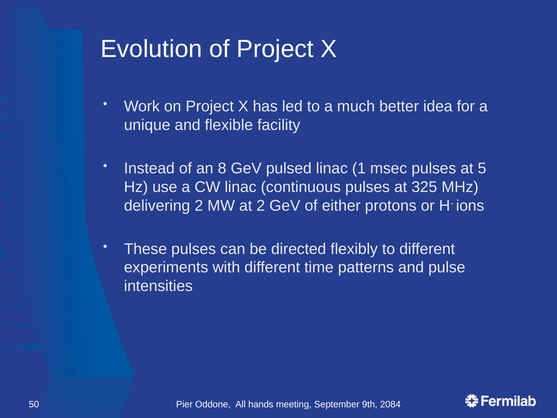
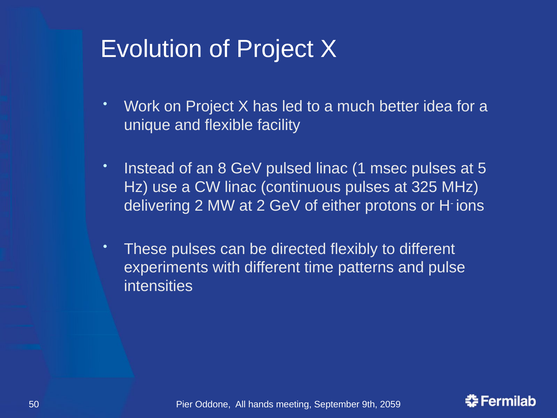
2084: 2084 -> 2059
